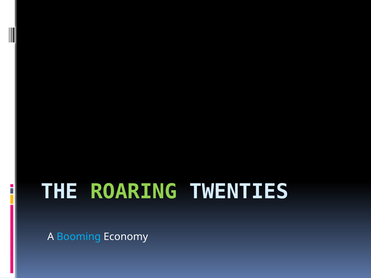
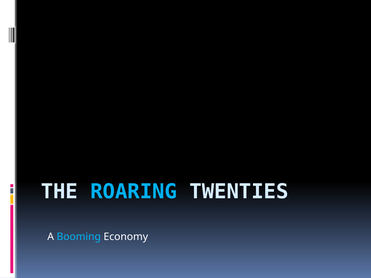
ROARING colour: light green -> light blue
